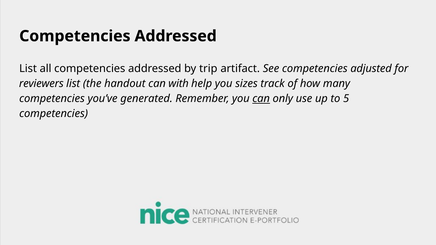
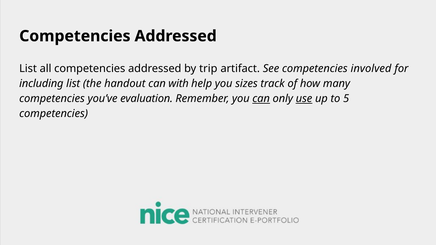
adjusted: adjusted -> involved
reviewers: reviewers -> including
generated: generated -> evaluation
use underline: none -> present
